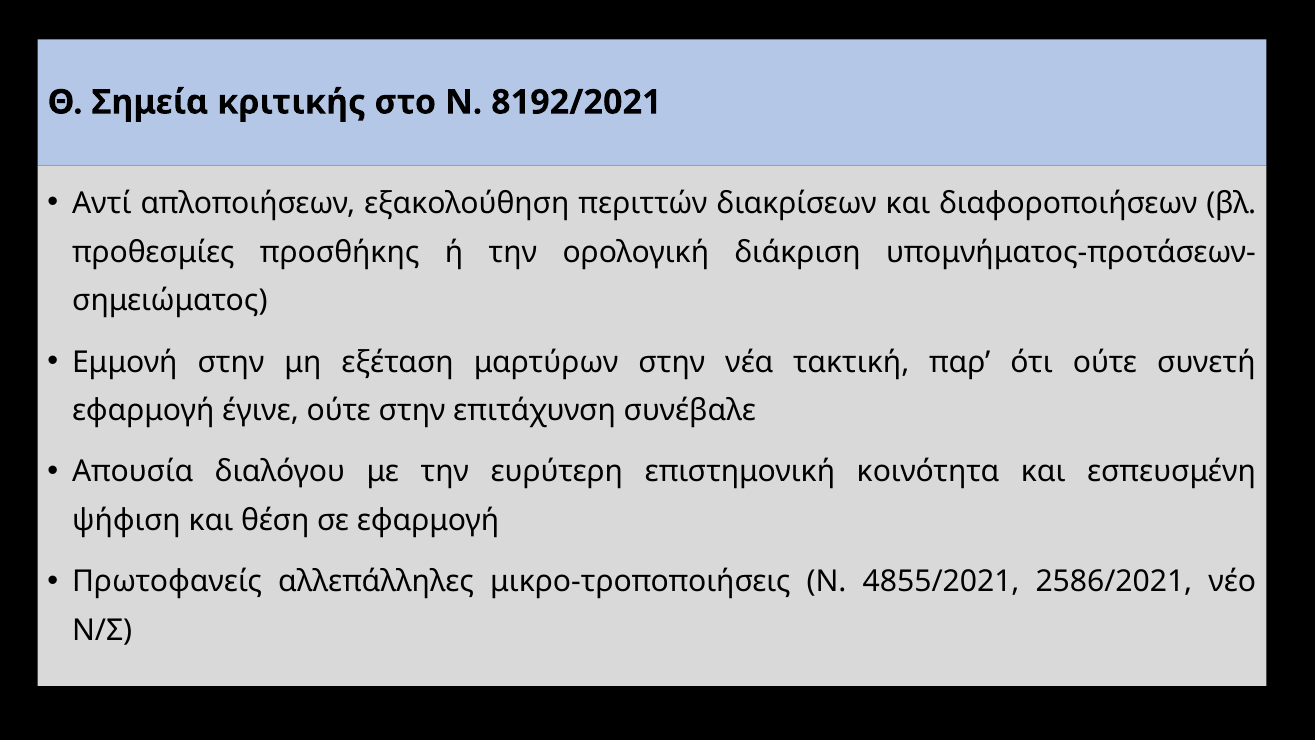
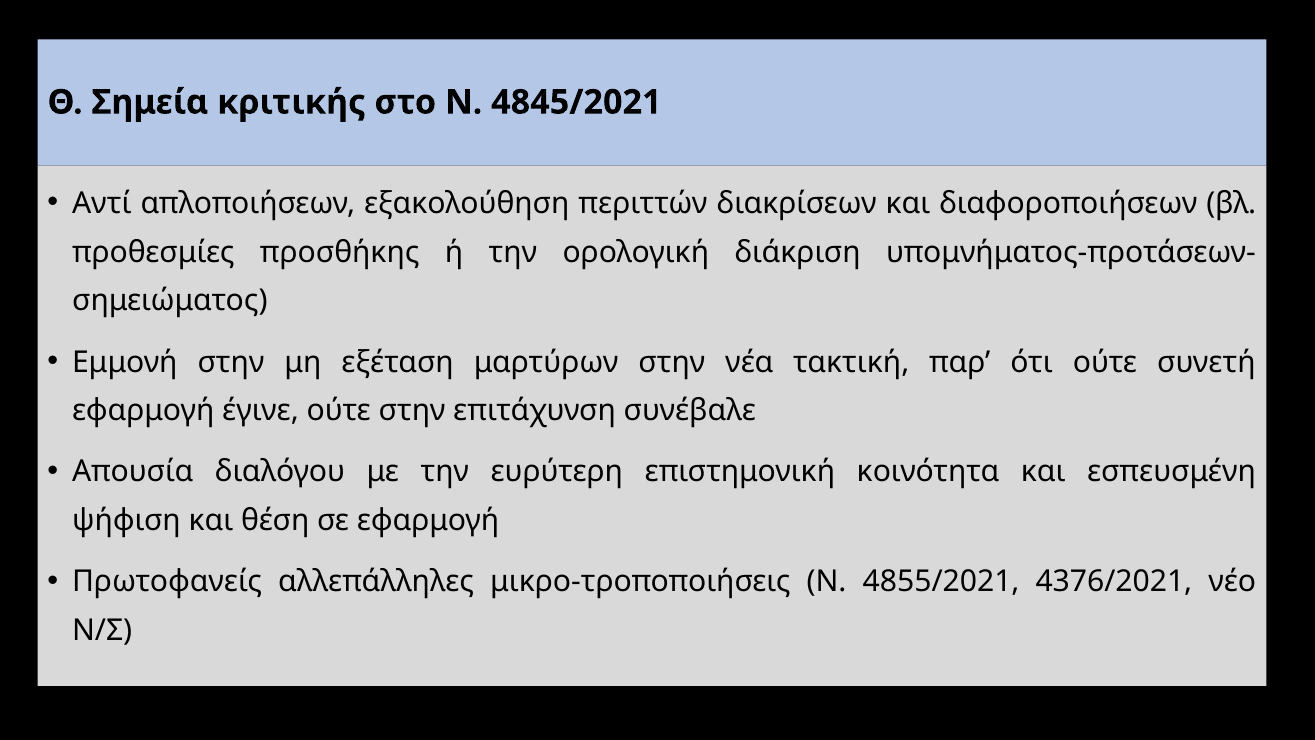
8192/2021: 8192/2021 -> 4845/2021
2586/2021: 2586/2021 -> 4376/2021
